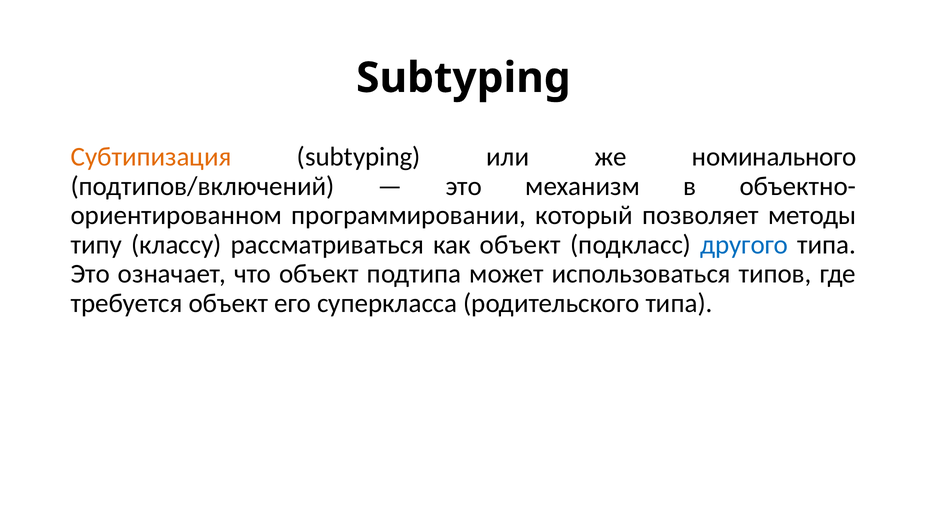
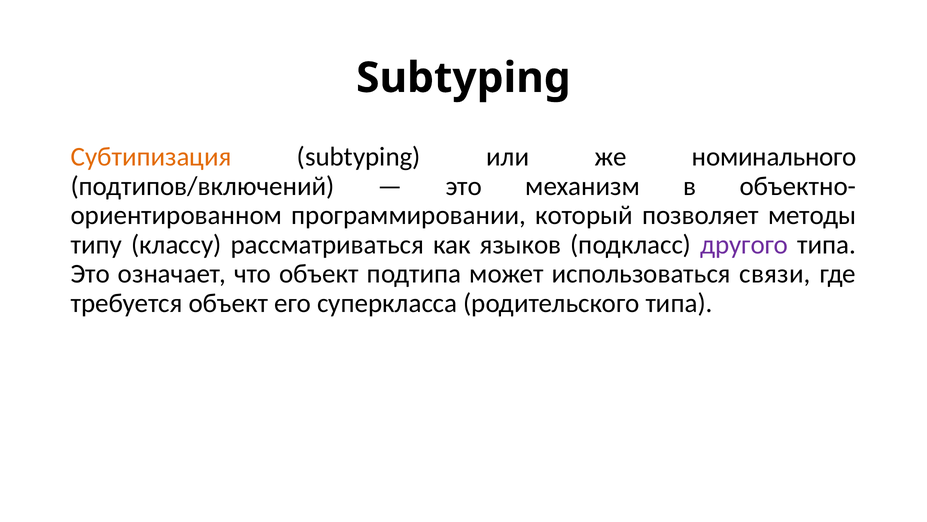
как объект: объект -> языков
другого colour: blue -> purple
типов: типов -> связи
